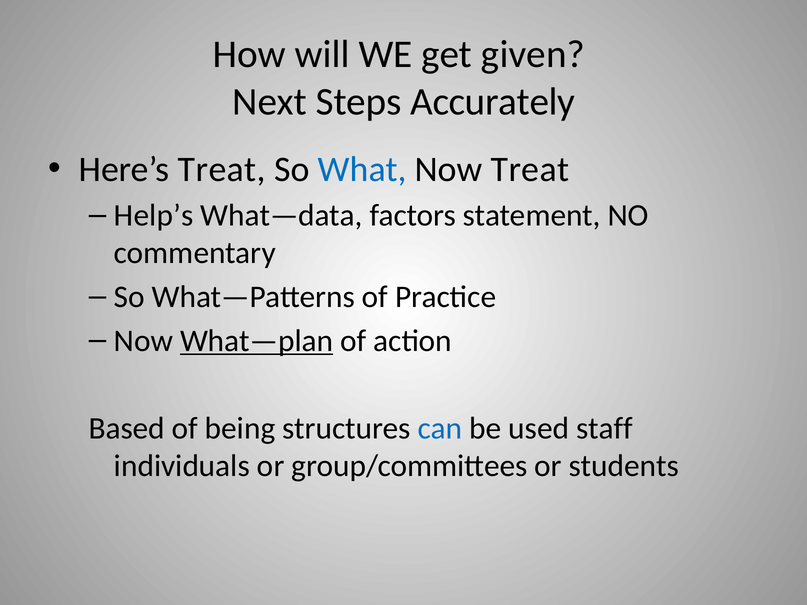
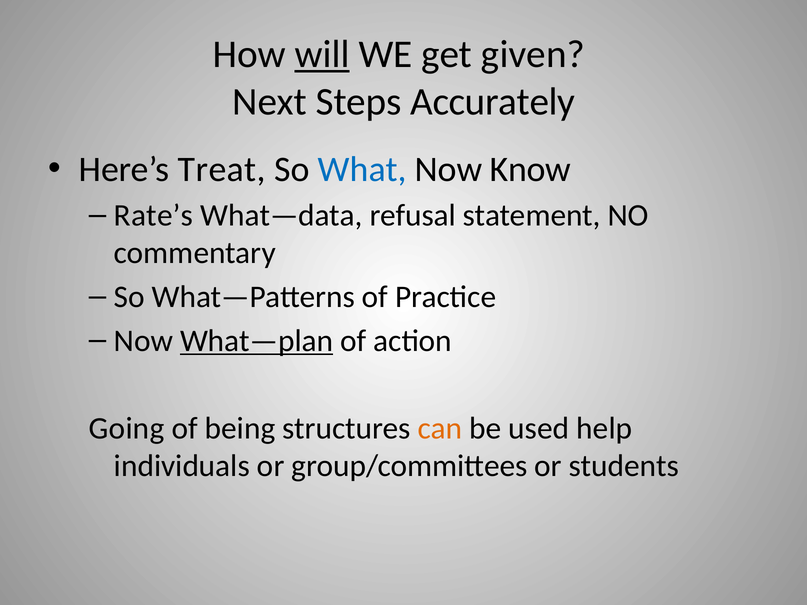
will underline: none -> present
Now Treat: Treat -> Know
Help’s: Help’s -> Rate’s
factors: factors -> refusal
Based: Based -> Going
can colour: blue -> orange
staff: staff -> help
